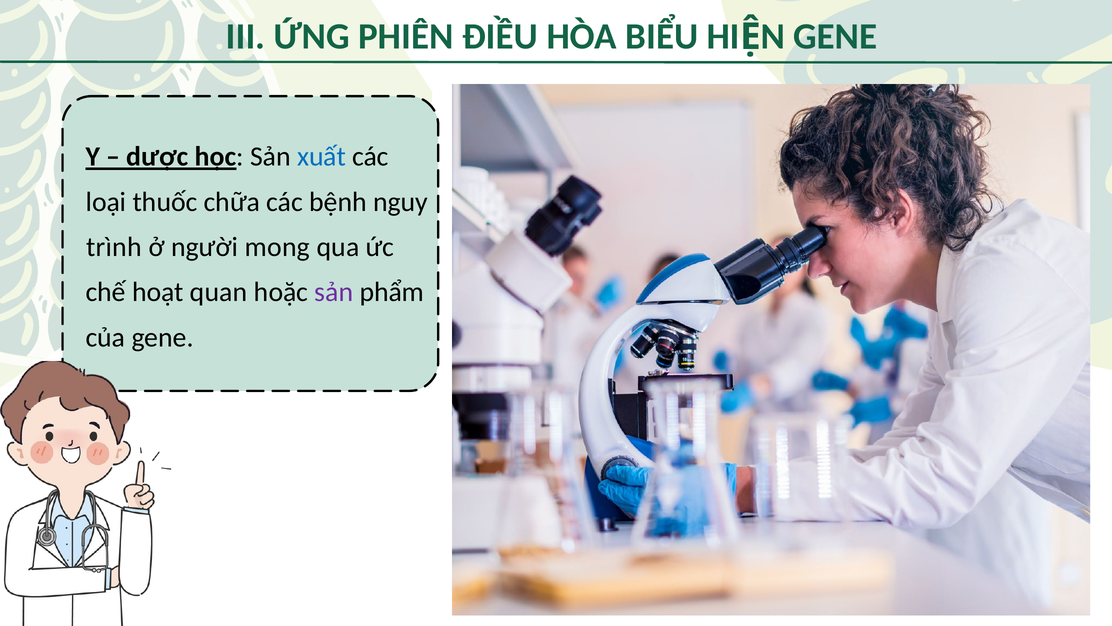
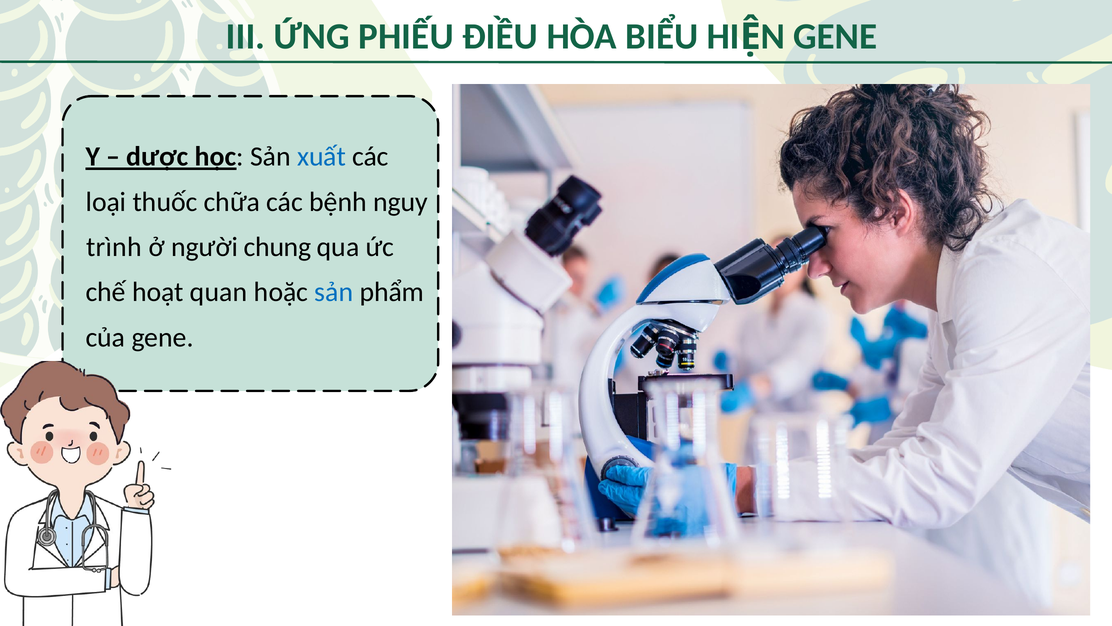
PHIÊN: PHIÊN -> PHIẾU
mong: mong -> chung
sản at (334, 292) colour: purple -> blue
